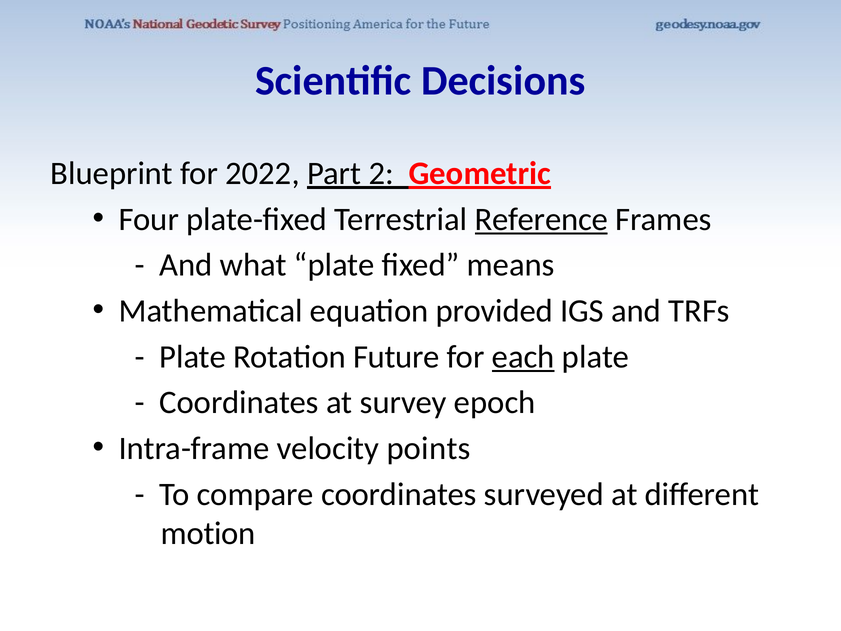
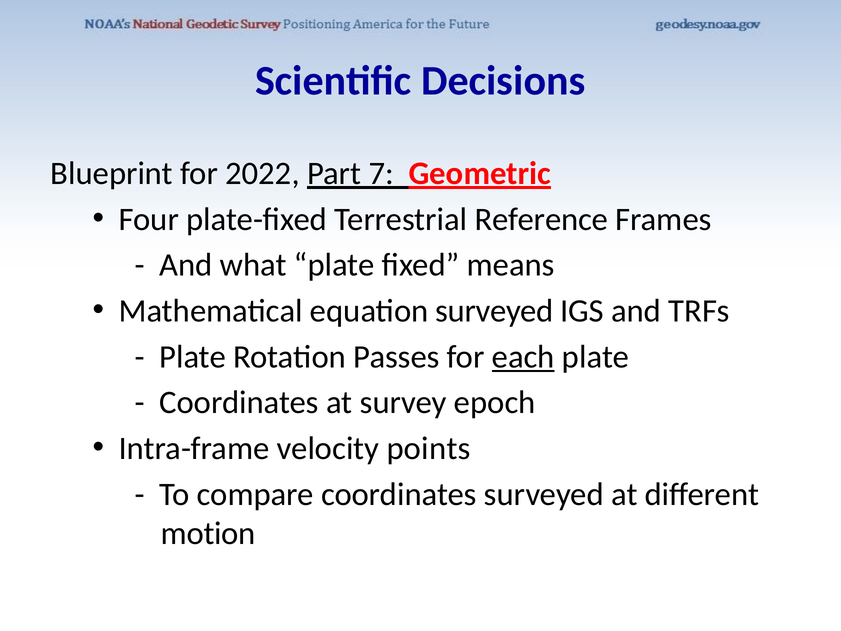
2: 2 -> 7
Reference underline: present -> none
equation provided: provided -> surveyed
Future: Future -> Passes
